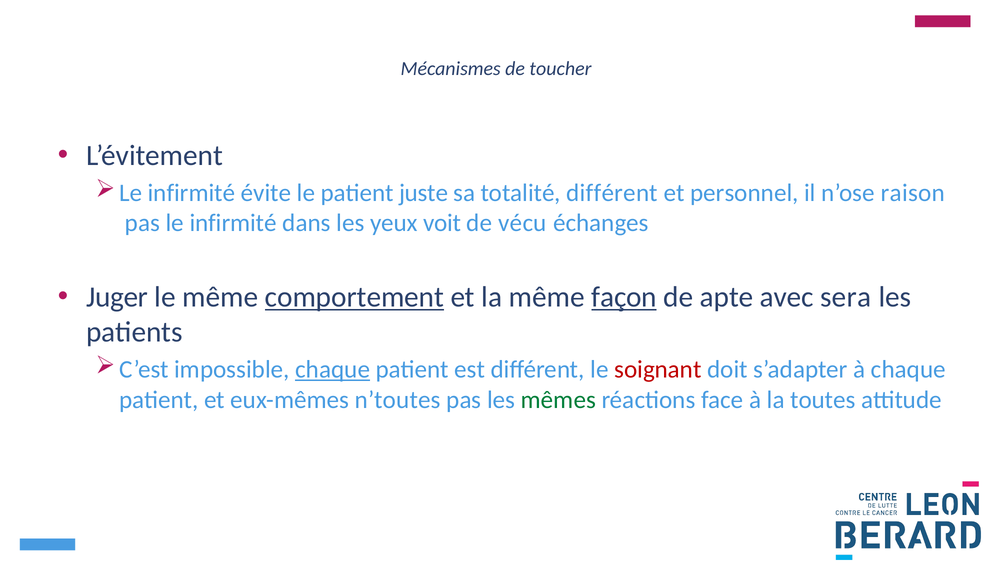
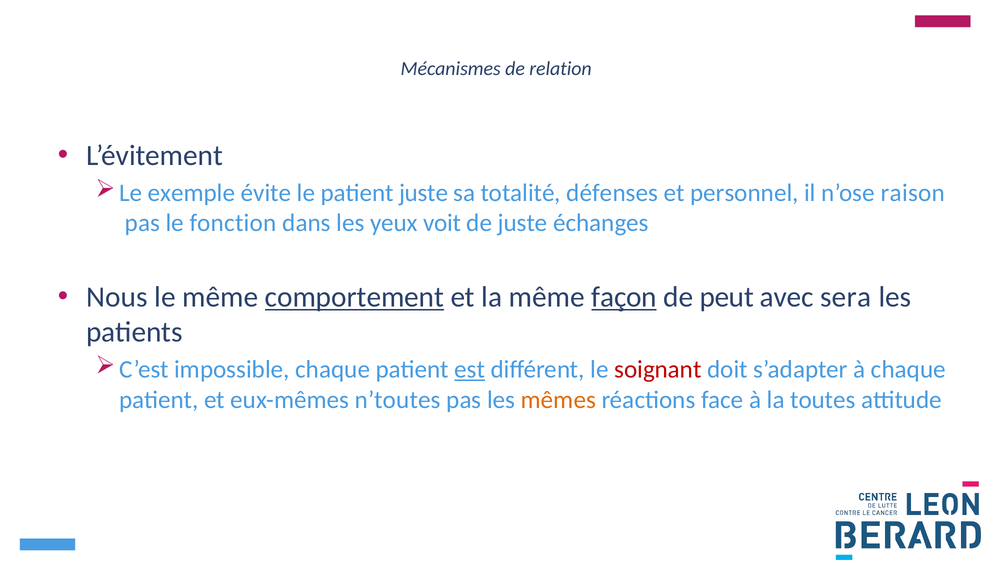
toucher: toucher -> relation
infirmité at (191, 193): infirmité -> exemple
totalité différent: différent -> défenses
pas le infirmité: infirmité -> fonction
de vécu: vécu -> juste
Juger: Juger -> Nous
apte: apte -> peut
chaque at (333, 370) underline: present -> none
est underline: none -> present
mêmes colour: green -> orange
